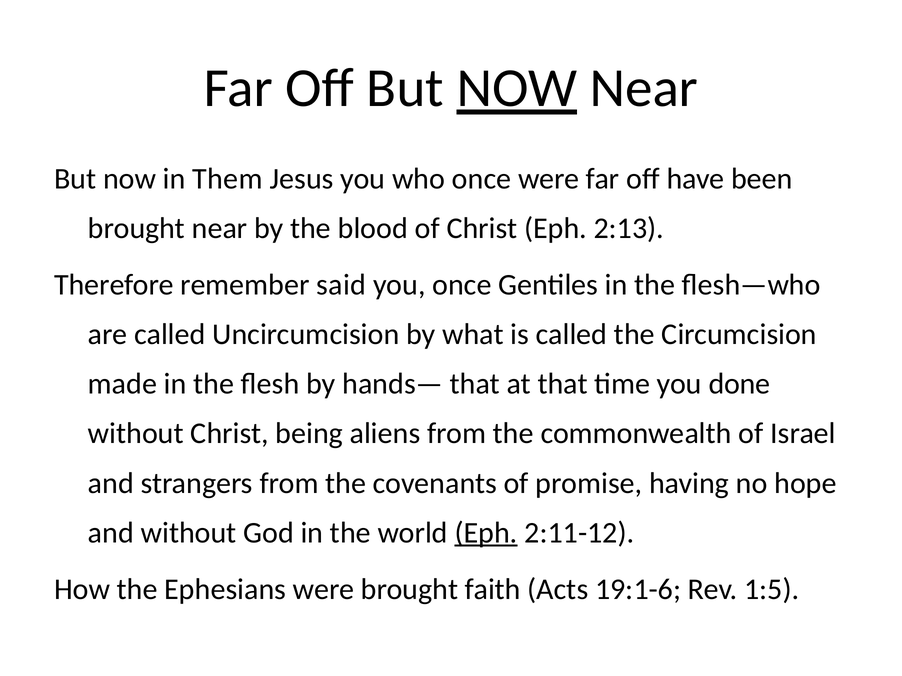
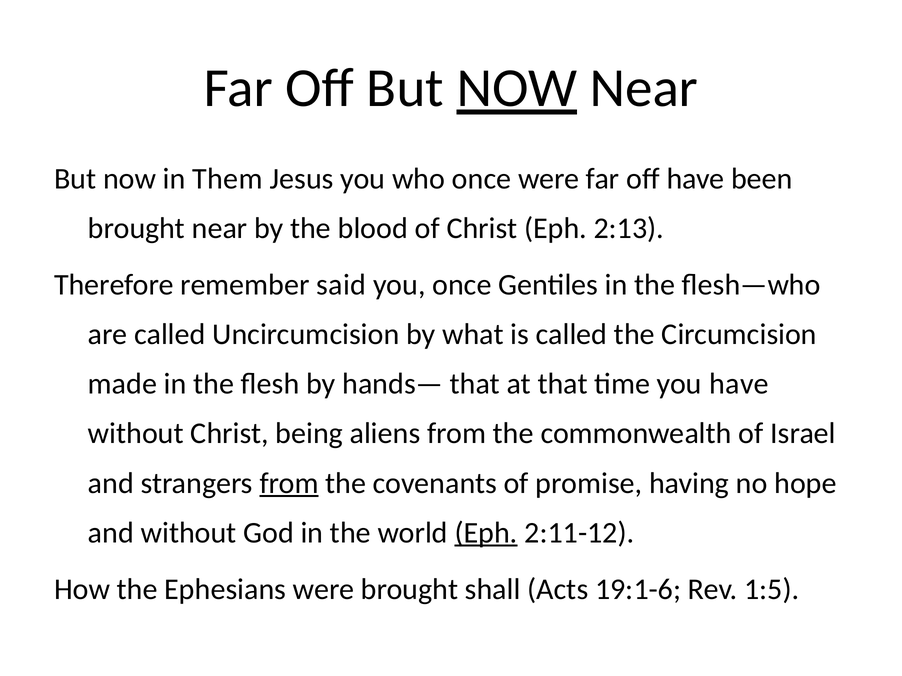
you done: done -> have
from at (289, 483) underline: none -> present
faith: faith -> shall
